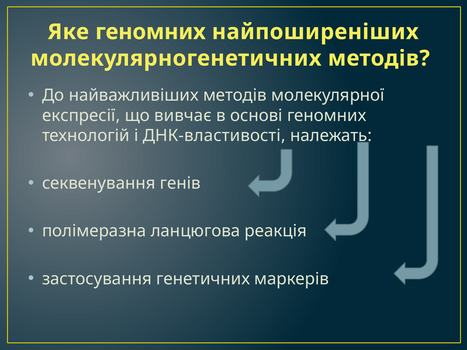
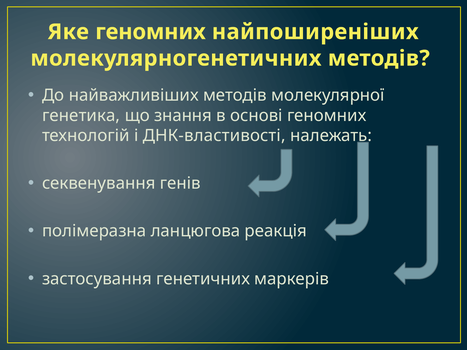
експресії: експресії -> генетика
вивчає: вивчає -> знання
